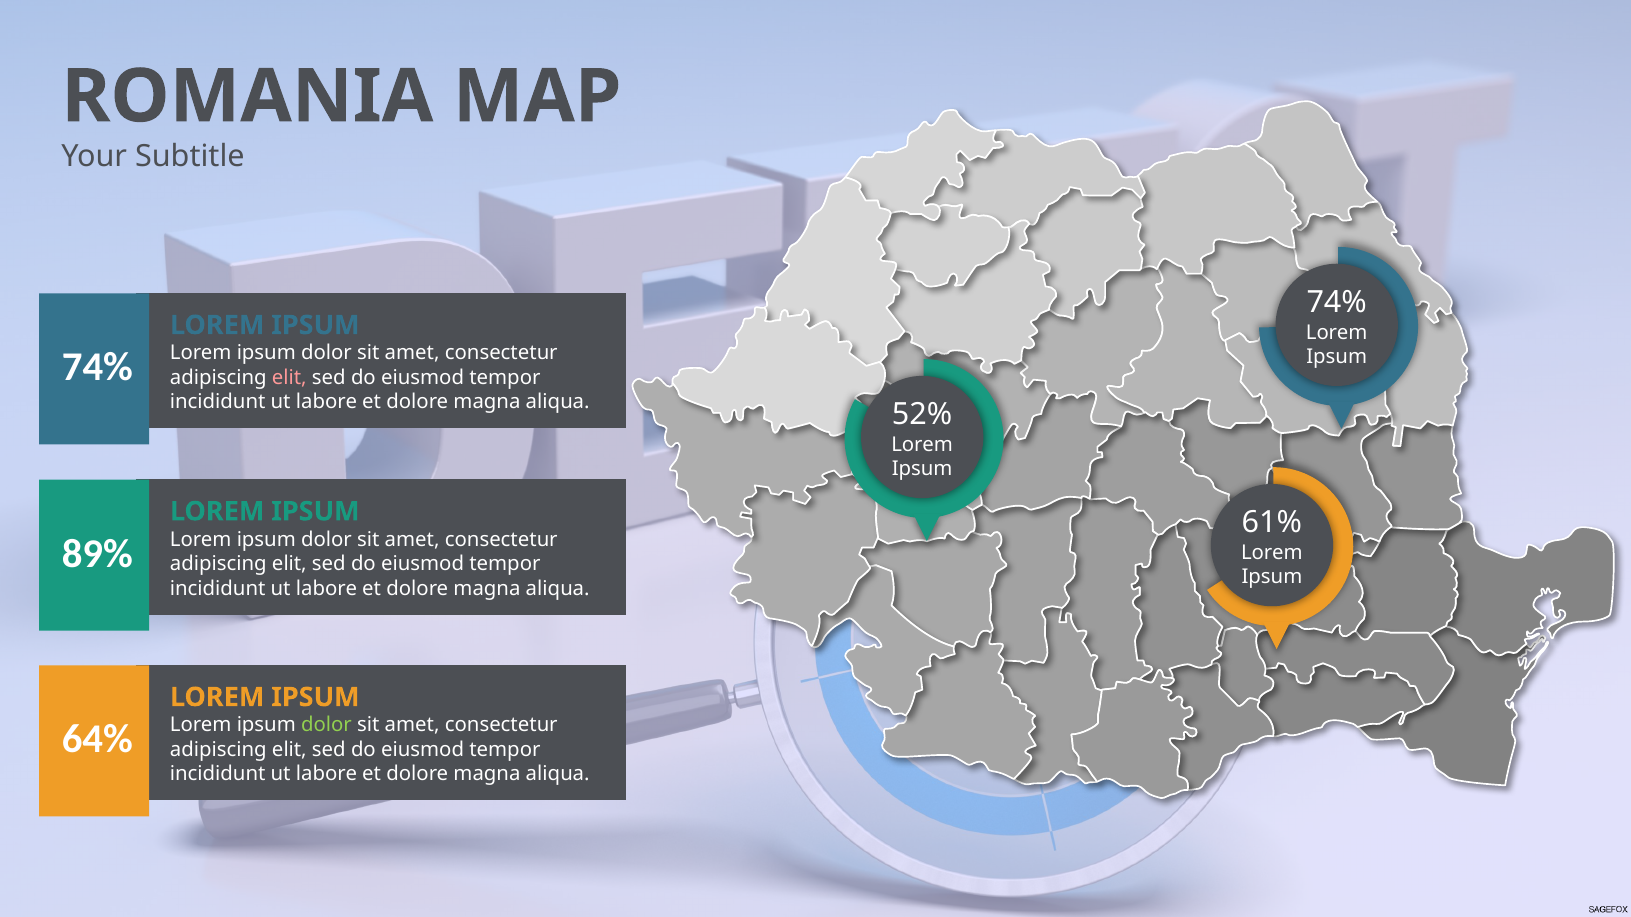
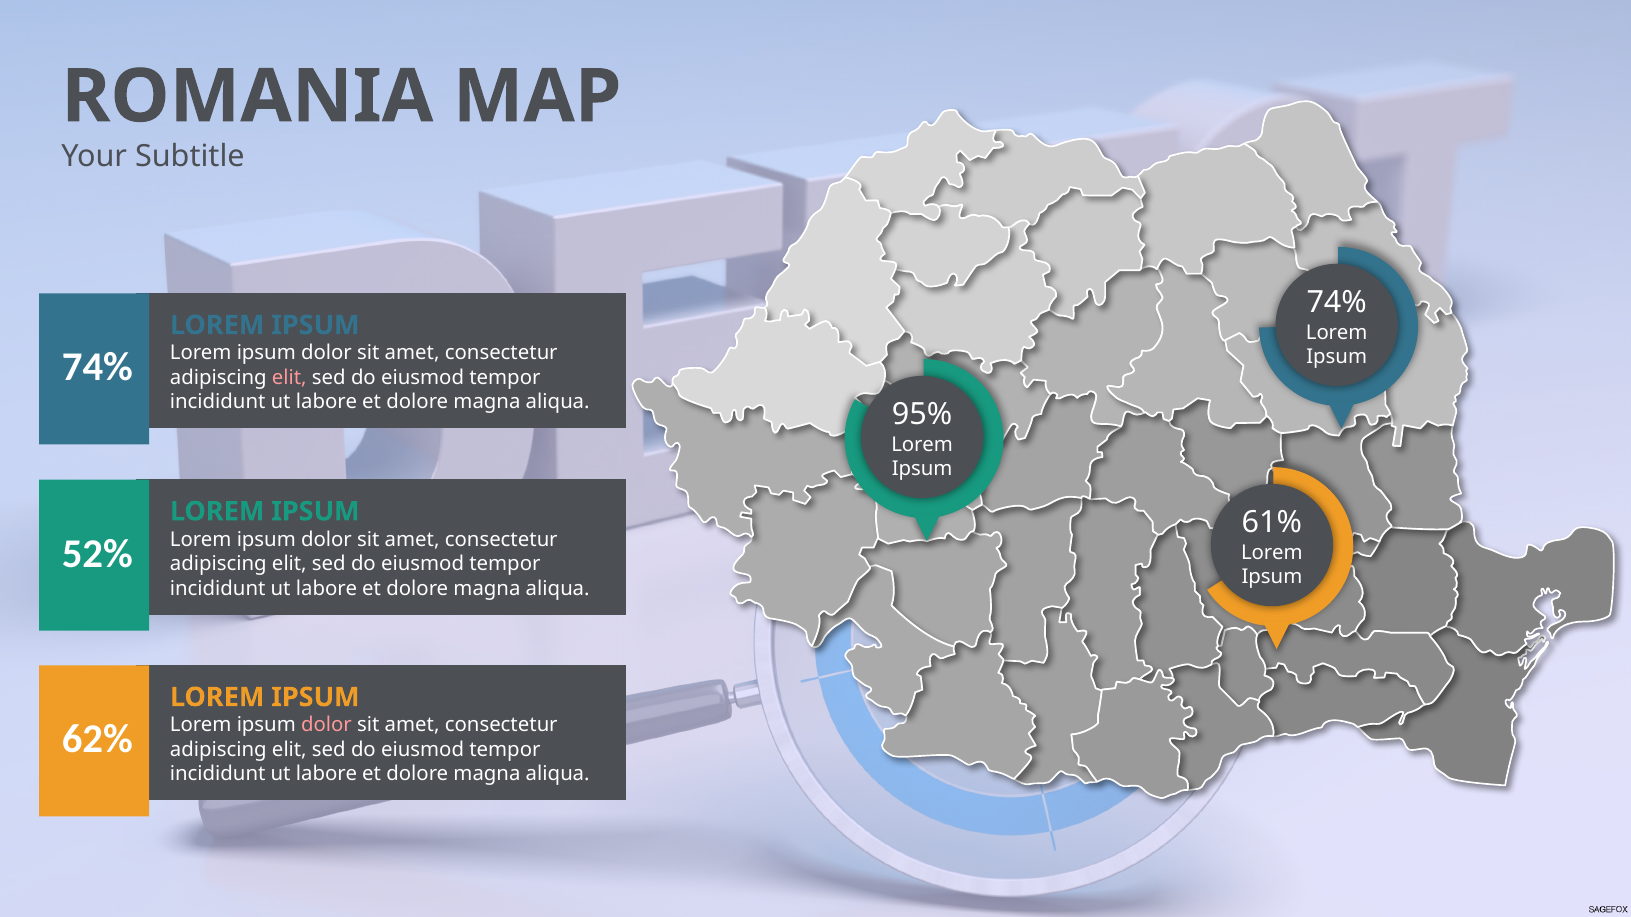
52%: 52% -> 95%
89%: 89% -> 52%
dolor at (326, 726) colour: light green -> pink
64%: 64% -> 62%
